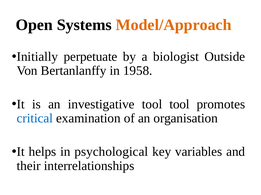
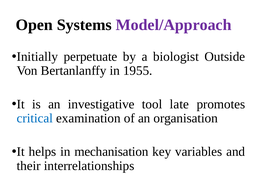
Model/Approach colour: orange -> purple
1958: 1958 -> 1955
tool tool: tool -> late
psychological: psychological -> mechanisation
